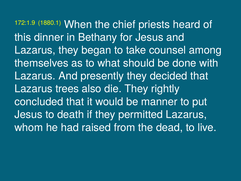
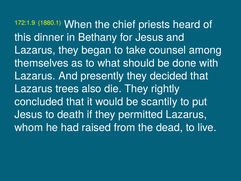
manner: manner -> scantily
